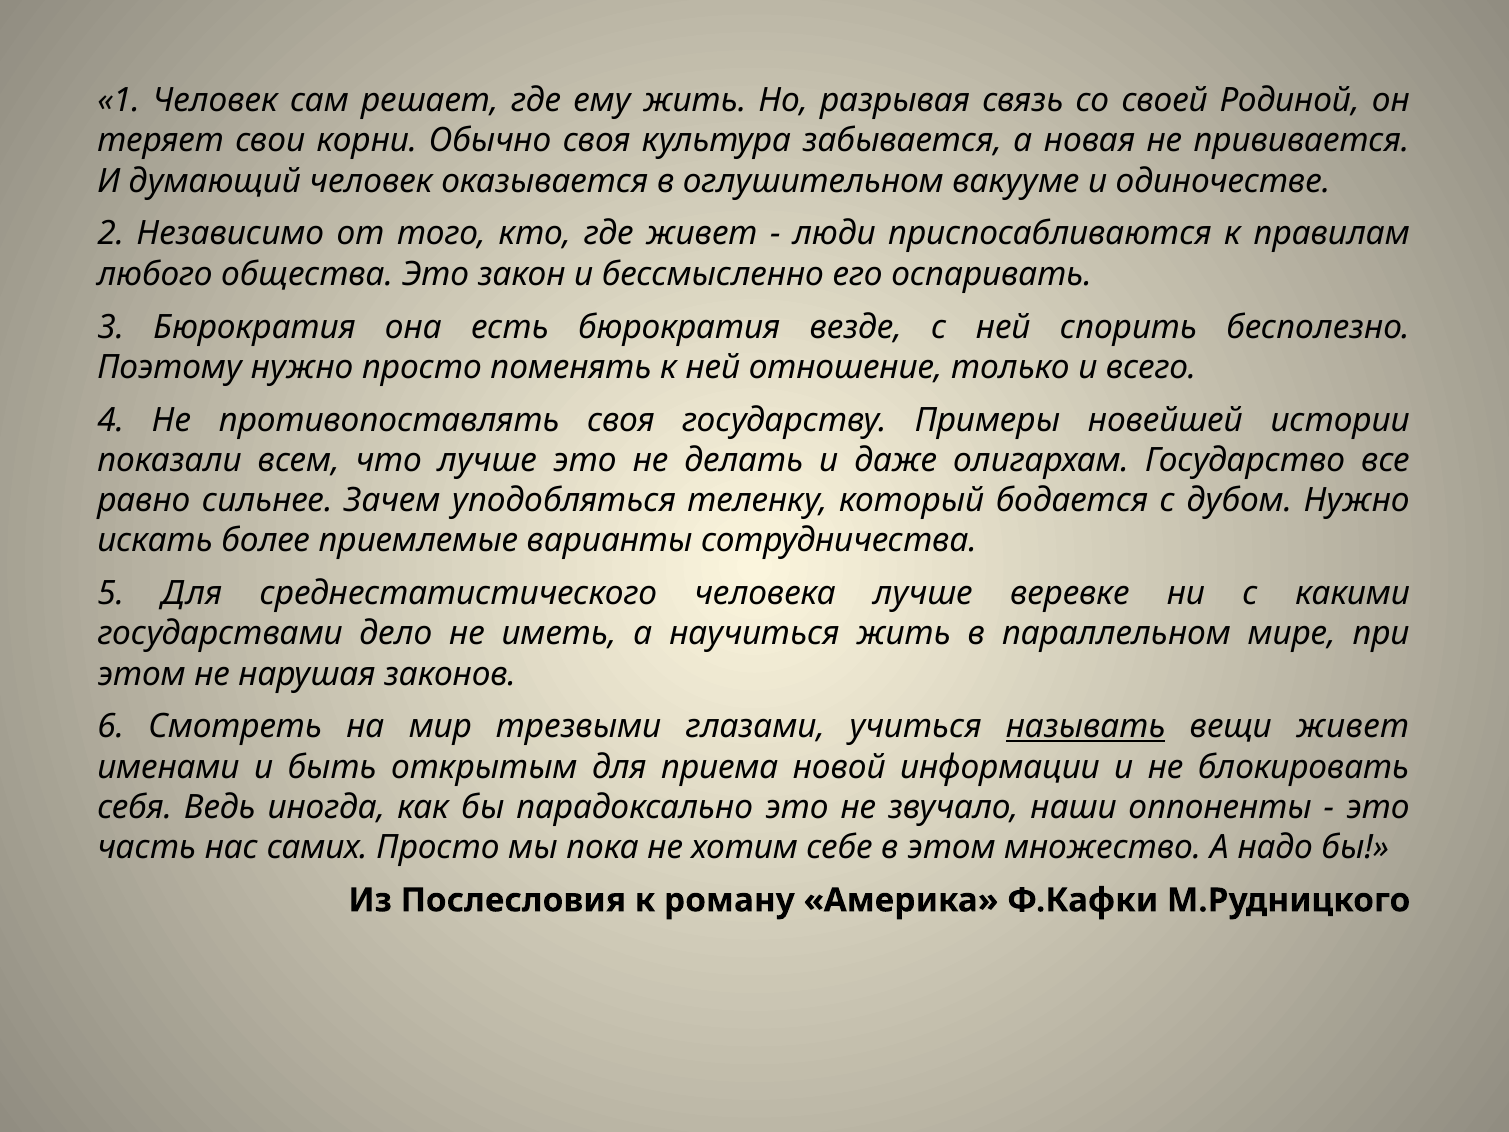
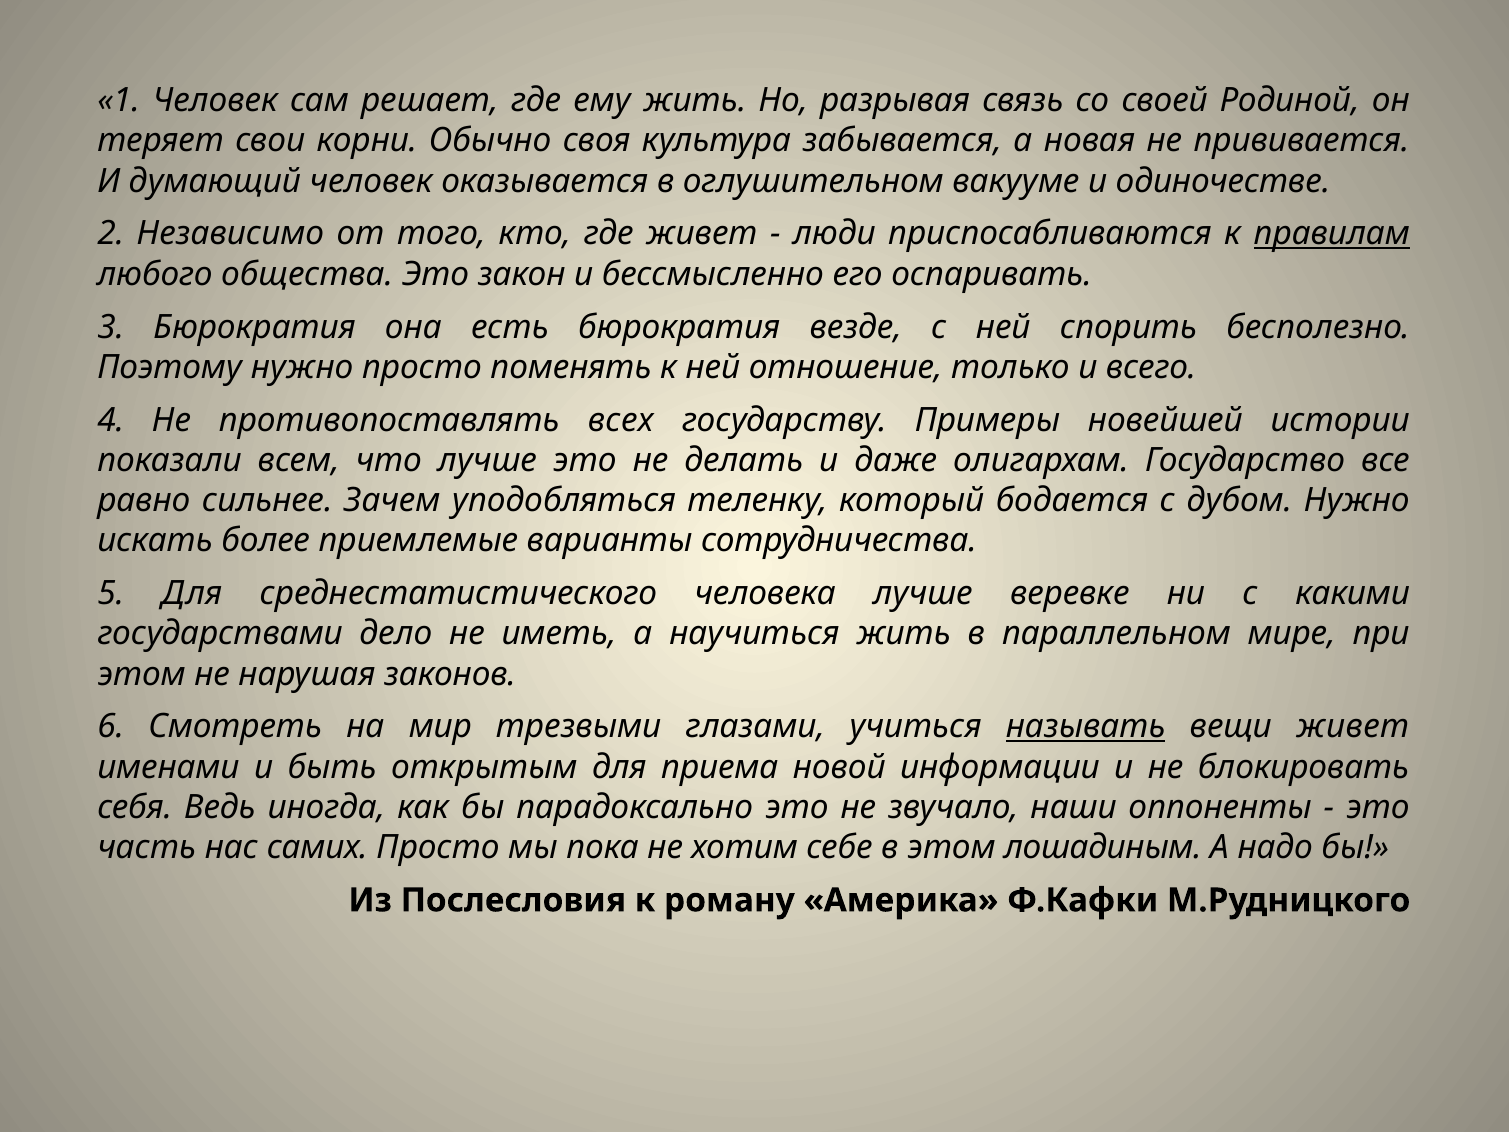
правилам underline: none -> present
противопоставлять своя: своя -> всех
множество: множество -> лошадиным
